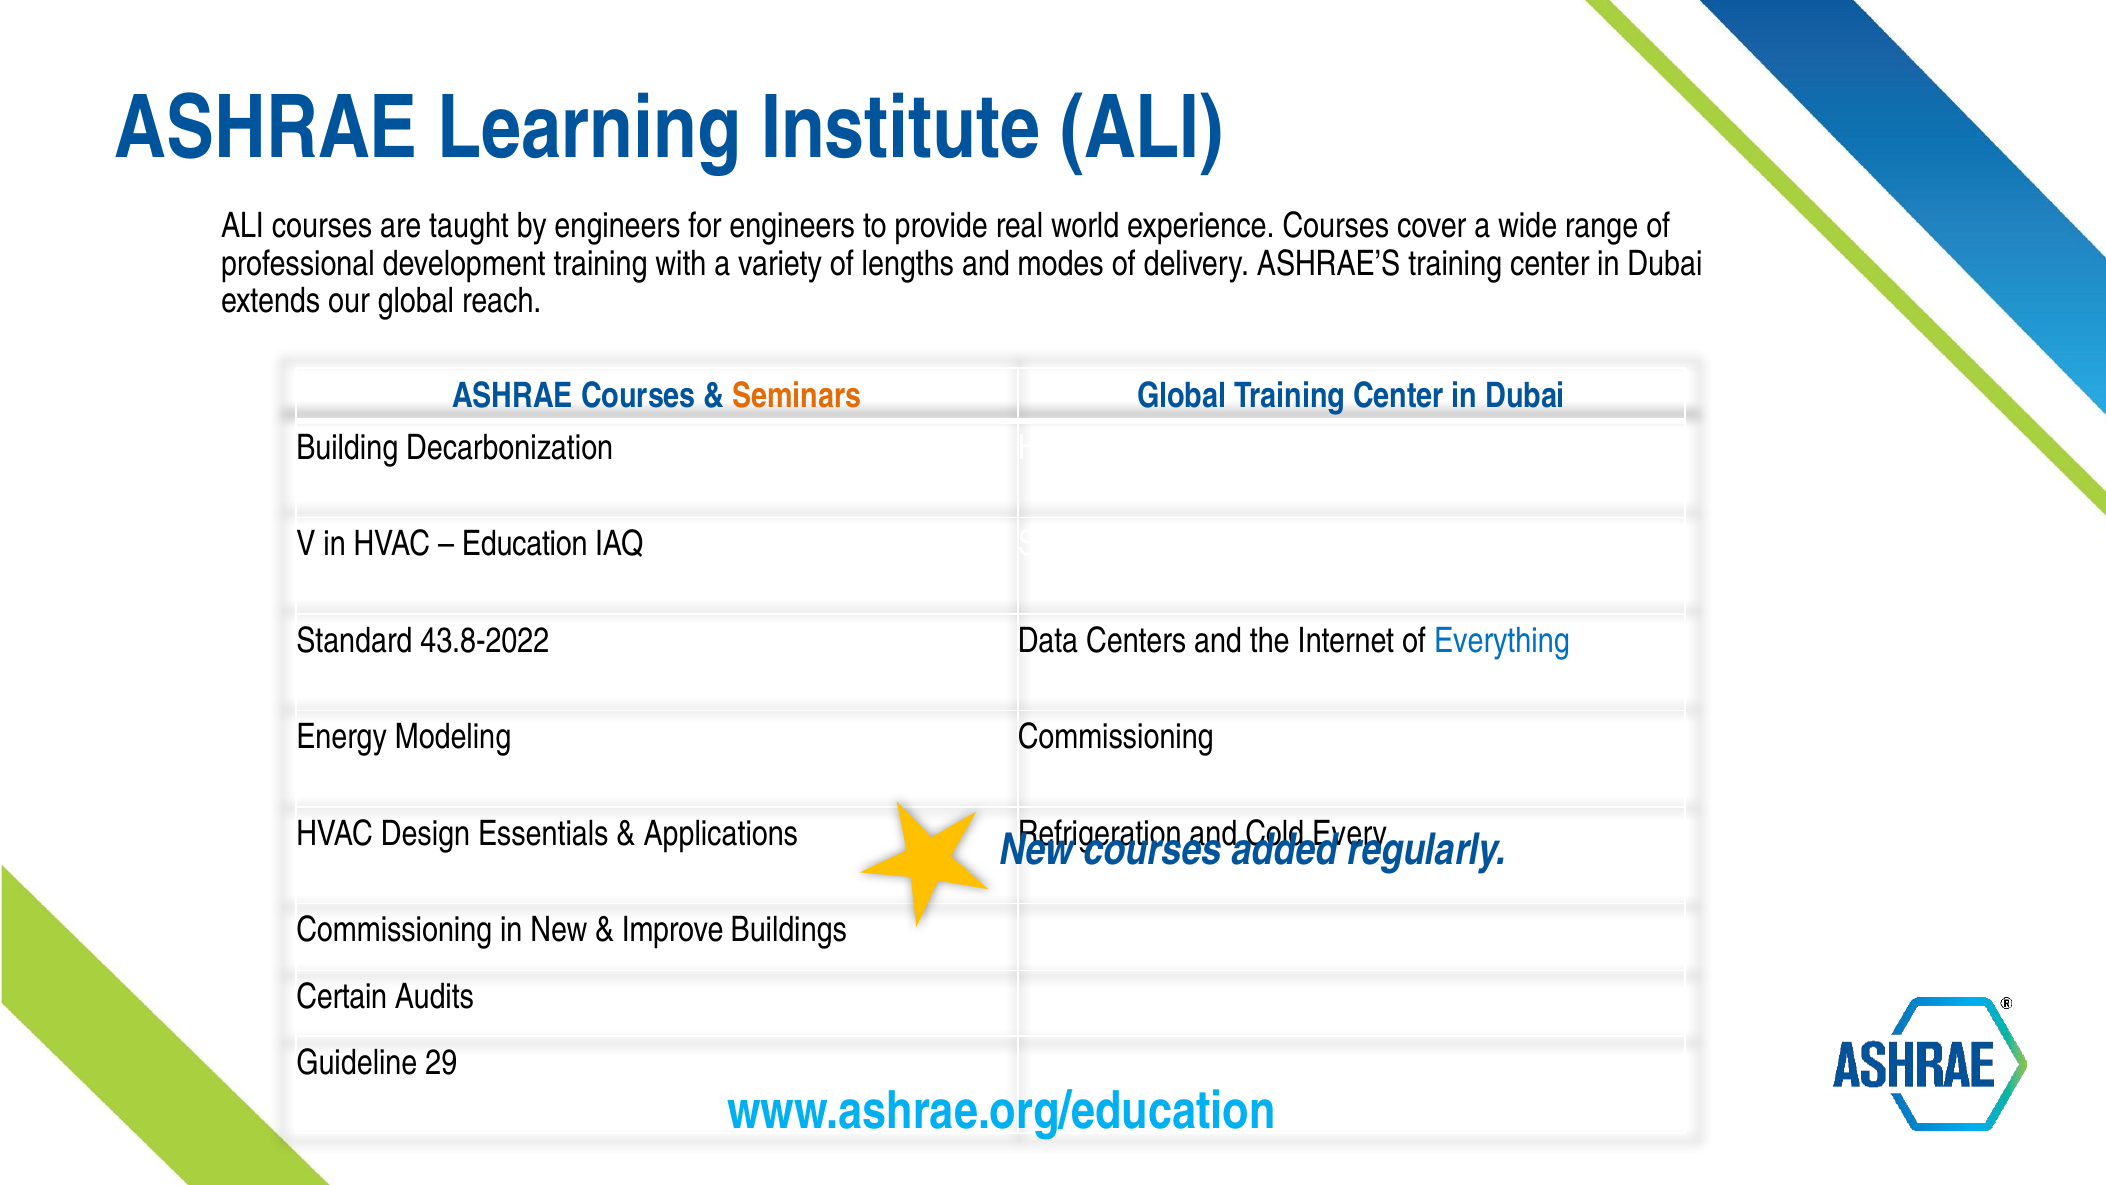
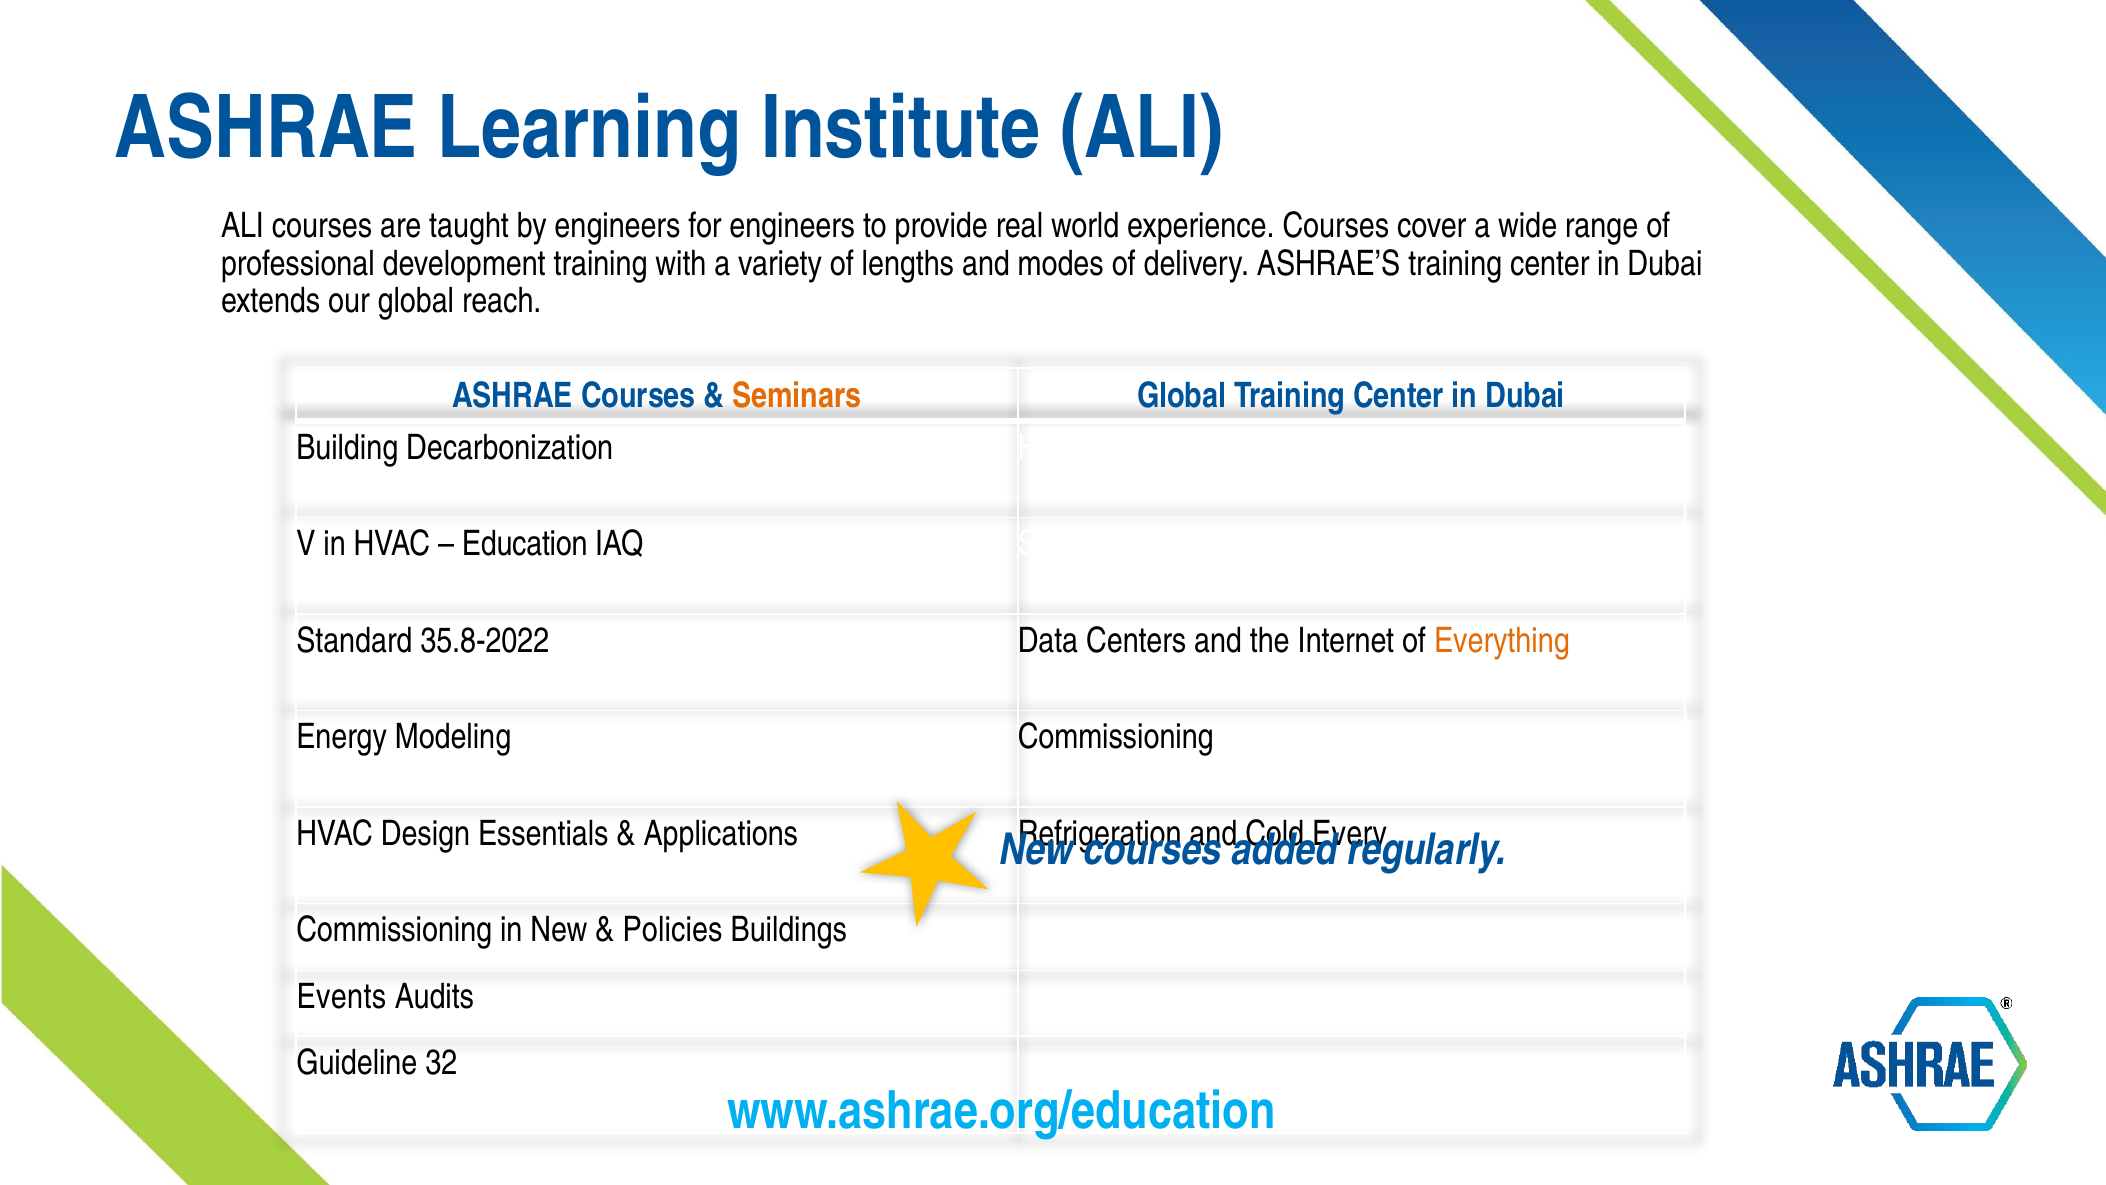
43.8-2022: 43.8-2022 -> 35.8-2022
Everything colour: blue -> orange
Improve: Improve -> Policies
Certain: Certain -> Events
29: 29 -> 32
